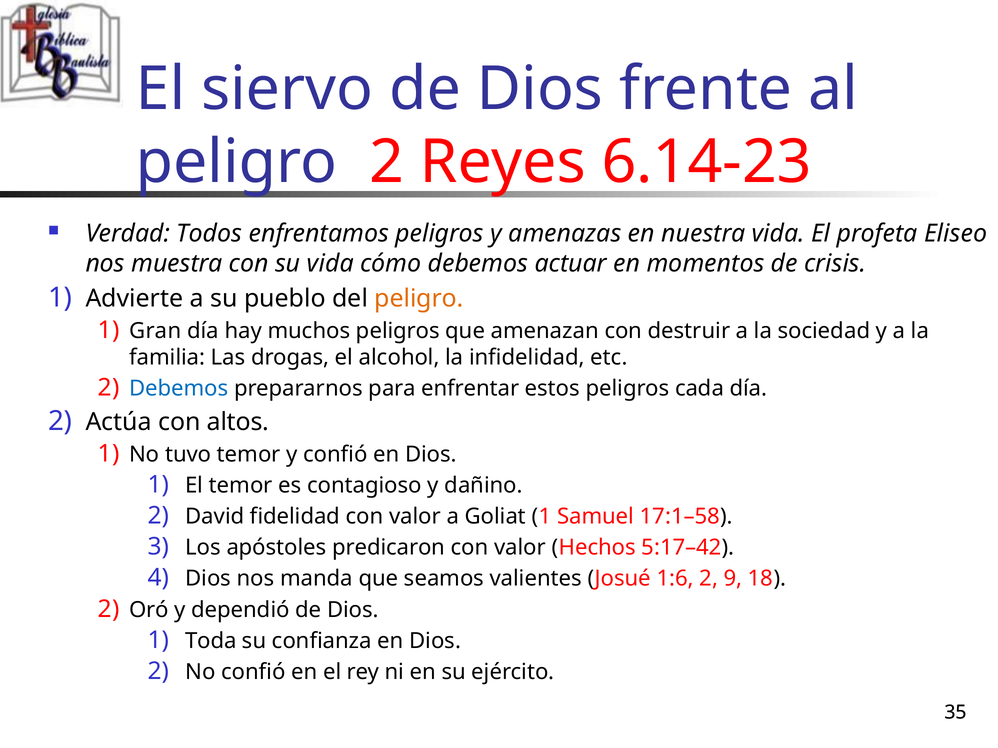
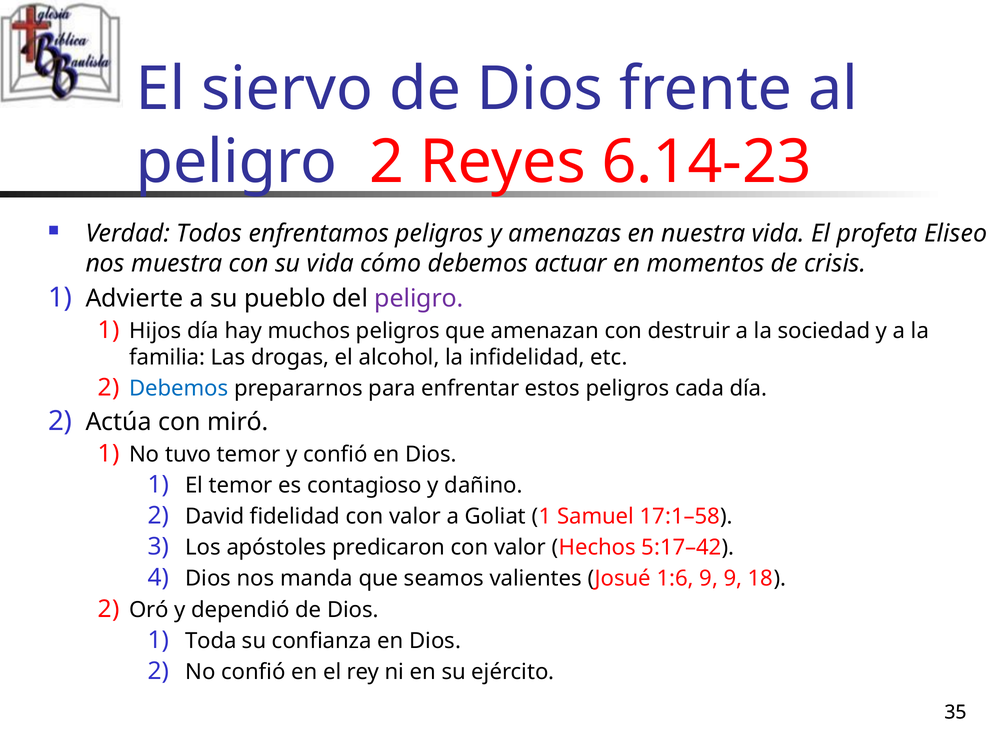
peligro at (419, 299) colour: orange -> purple
Gran: Gran -> Hijos
altos: altos -> miró
1:6 2: 2 -> 9
